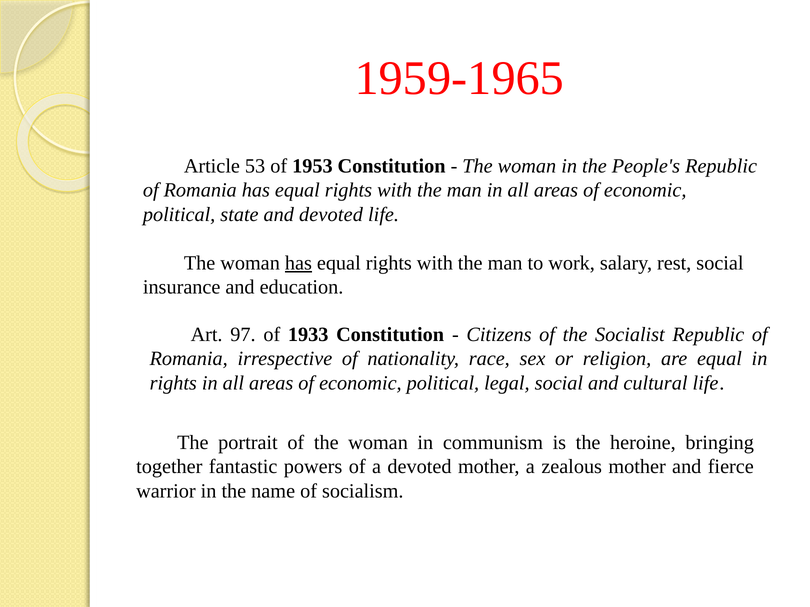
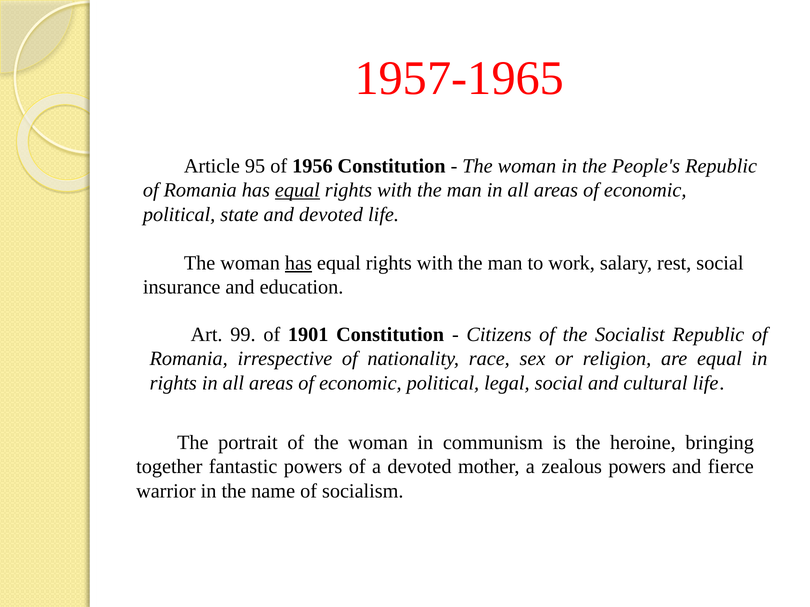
1959-1965: 1959-1965 -> 1957-1965
53: 53 -> 95
1953: 1953 -> 1956
equal at (297, 190) underline: none -> present
97: 97 -> 99
1933: 1933 -> 1901
zealous mother: mother -> powers
